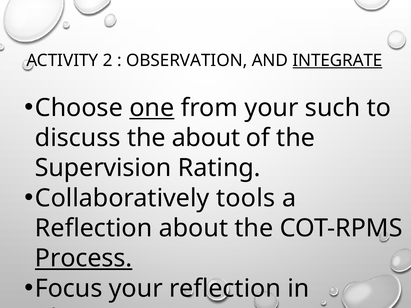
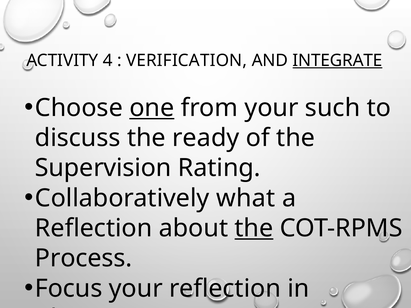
2: 2 -> 4
OBSERVATION: OBSERVATION -> VERIFICATION
the about: about -> ready
tools: tools -> what
the at (254, 228) underline: none -> present
Process underline: present -> none
